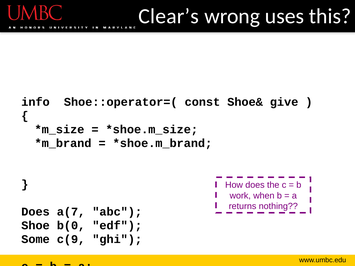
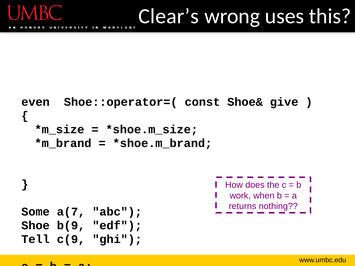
info: info -> even
Does at (36, 212): Does -> Some
b(0: b(0 -> b(9
Some: Some -> Tell
